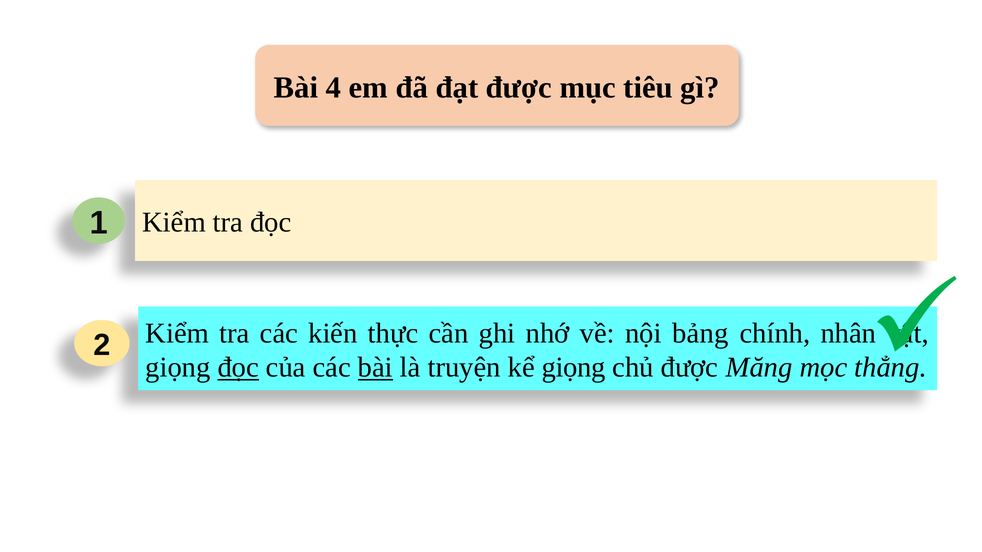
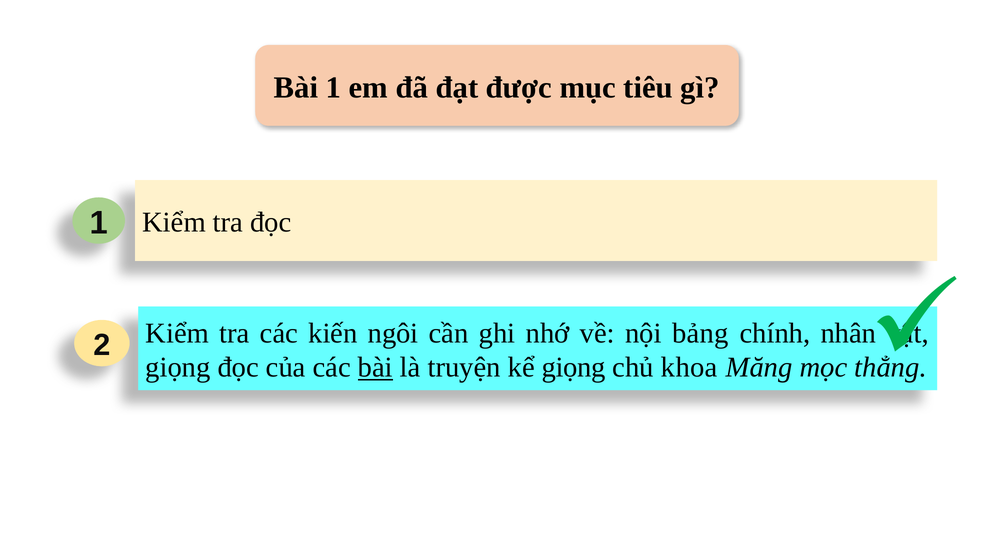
Bài 4: 4 -> 1
thực: thực -> ngôi
đọc at (238, 368) underline: present -> none
chủ được: được -> khoa
